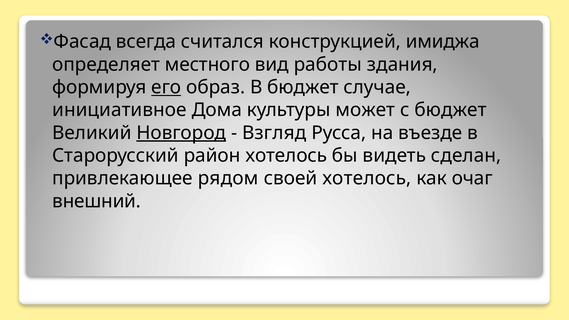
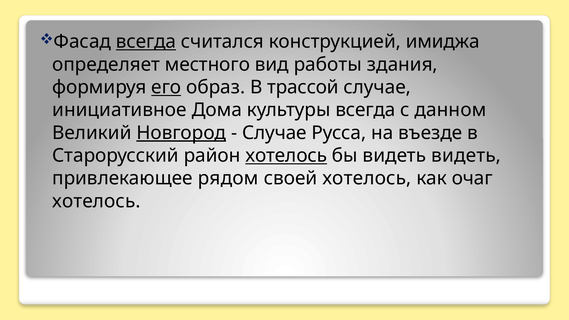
всегда at (146, 42) underline: none -> present
В бюджет: бюджет -> трассой
культуры может: может -> всегда
с бюджет: бюджет -> данном
Взгляд at (274, 133): Взгляд -> Случае
хотелось at (286, 156) underline: none -> present
видеть сделан: сделан -> видеть
внешний at (97, 201): внешний -> хотелось
